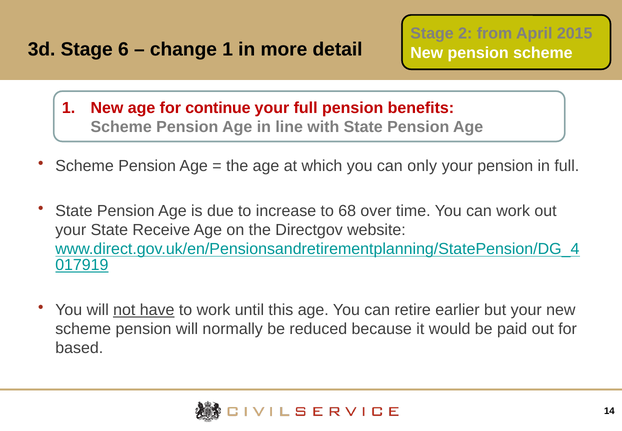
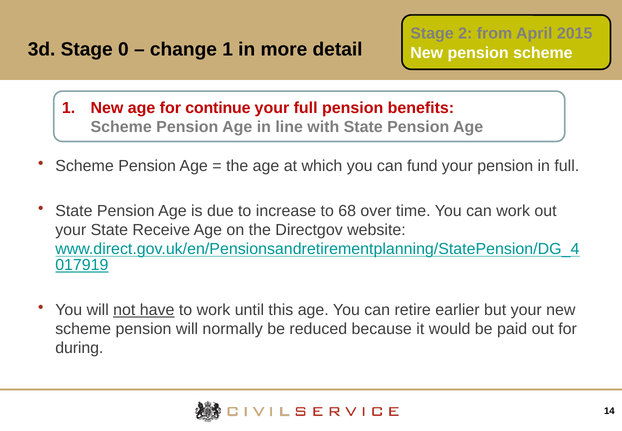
6: 6 -> 0
only: only -> fund
based: based -> during
